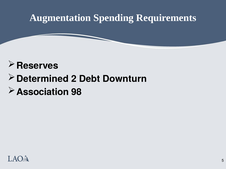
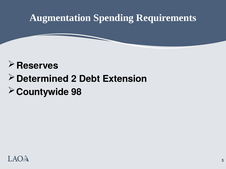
Downturn: Downturn -> Extension
Association: Association -> Countywide
